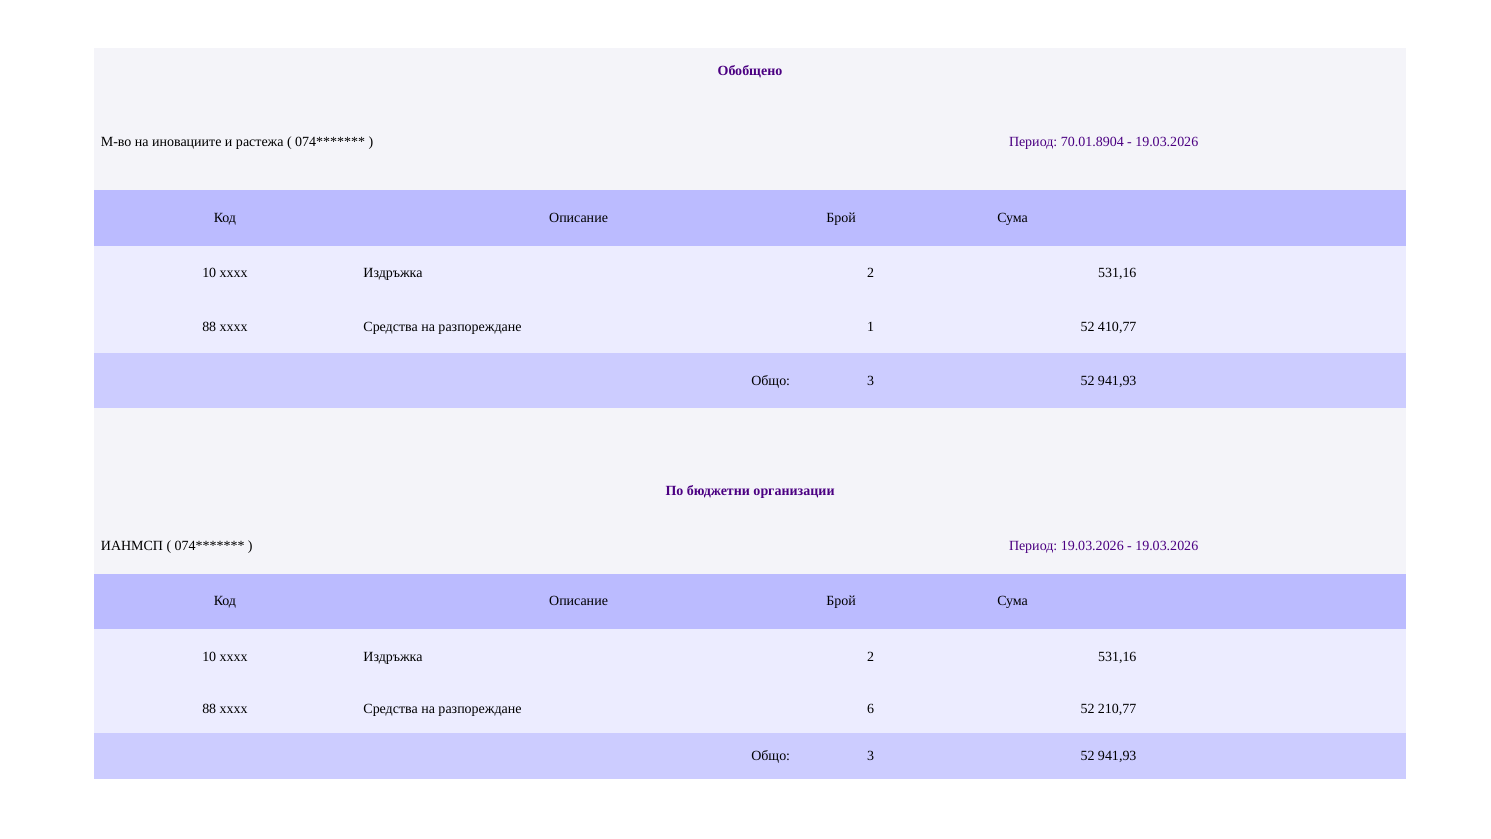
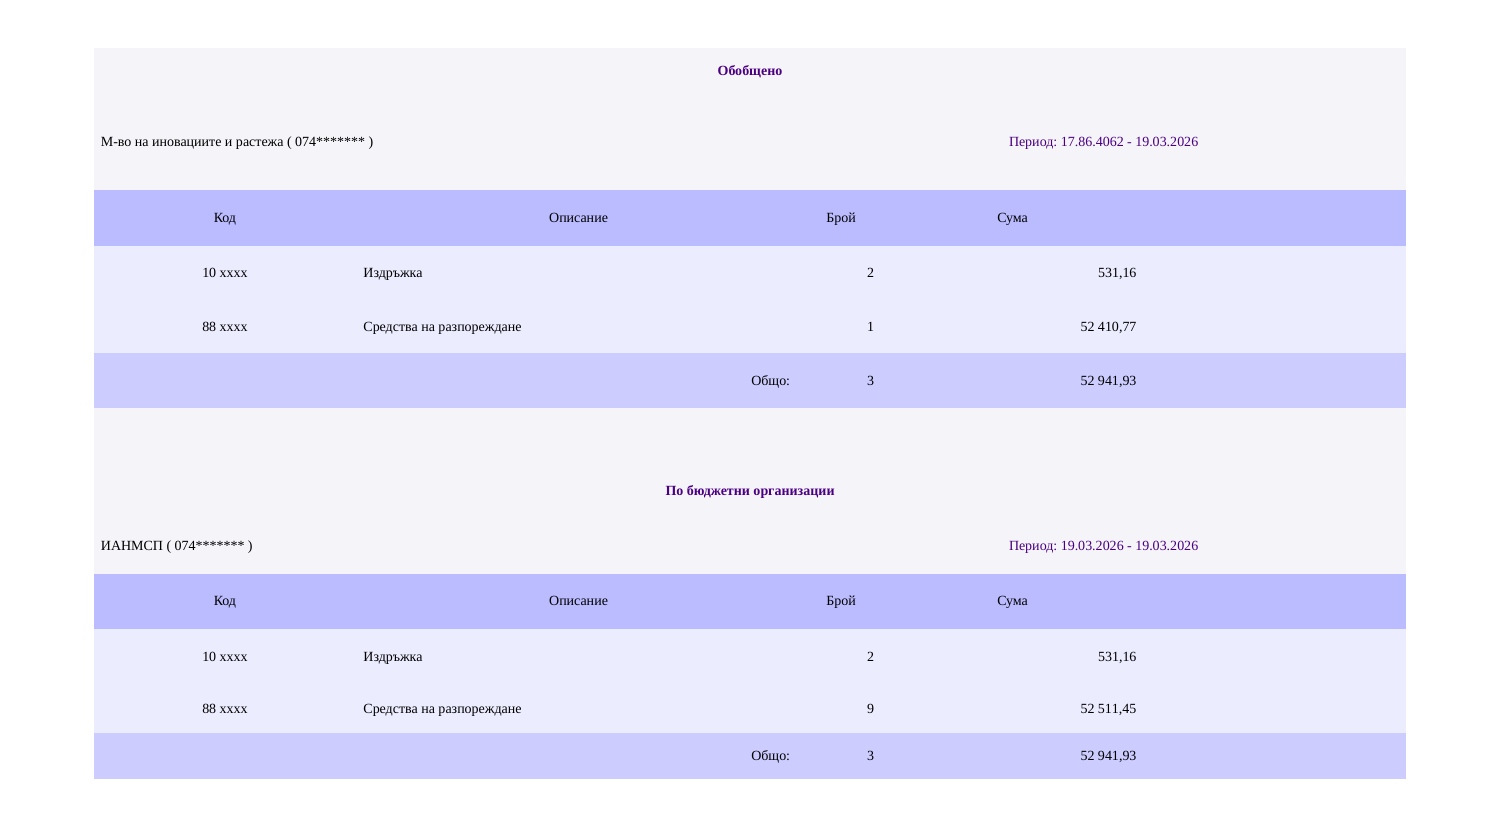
70.01.8904: 70.01.8904 -> 17.86.4062
6: 6 -> 9
210,77: 210,77 -> 511,45
